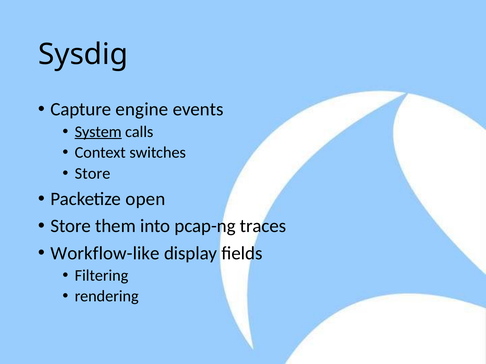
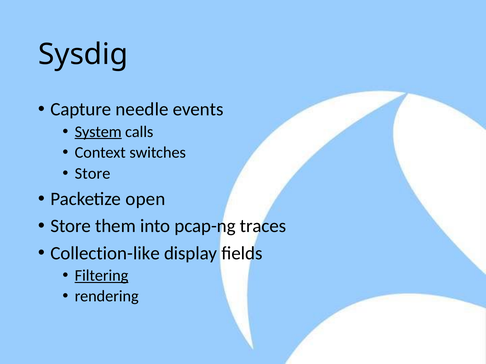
engine: engine -> needle
Workflow-like: Workflow-like -> Collection-like
Filtering underline: none -> present
